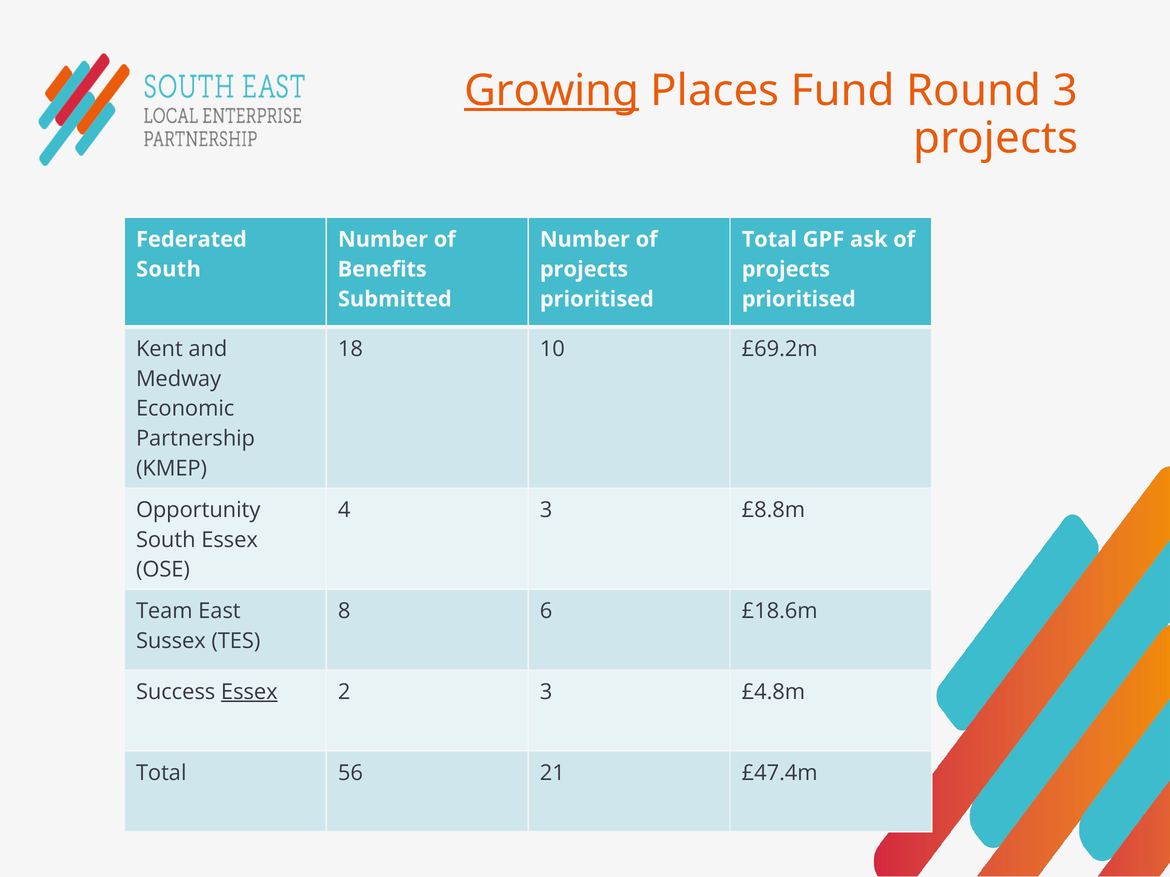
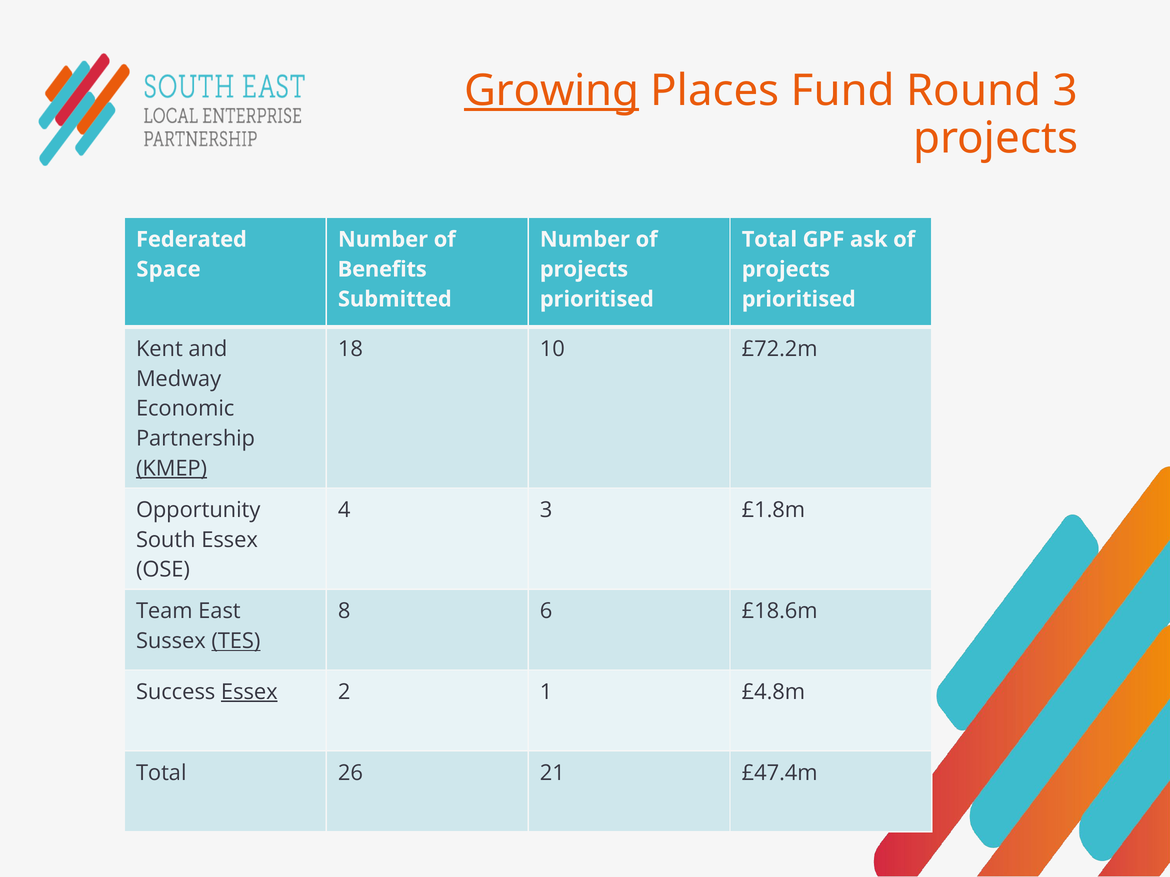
South at (168, 269): South -> Space
£69.2m: £69.2m -> £72.2m
KMEP underline: none -> present
£8.8m: £8.8m -> £1.8m
TES underline: none -> present
2 3: 3 -> 1
56: 56 -> 26
